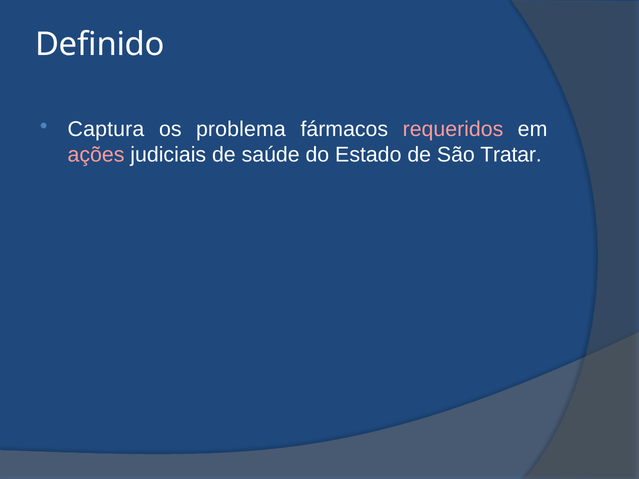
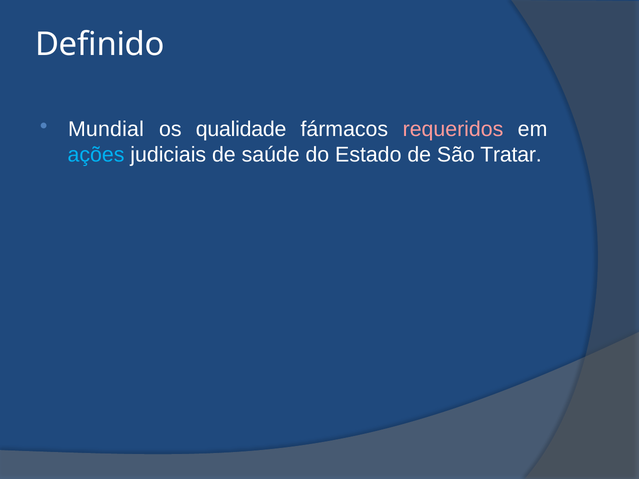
Captura: Captura -> Mundial
problema: problema -> qualidade
ações colour: pink -> light blue
